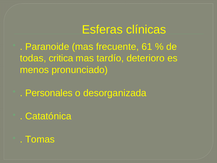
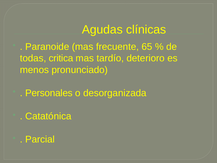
Esferas: Esferas -> Agudas
61: 61 -> 65
Tomas: Tomas -> Parcial
